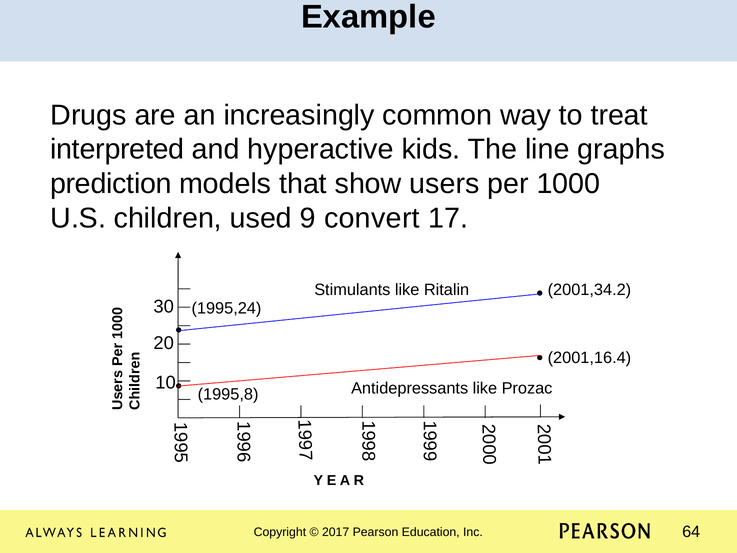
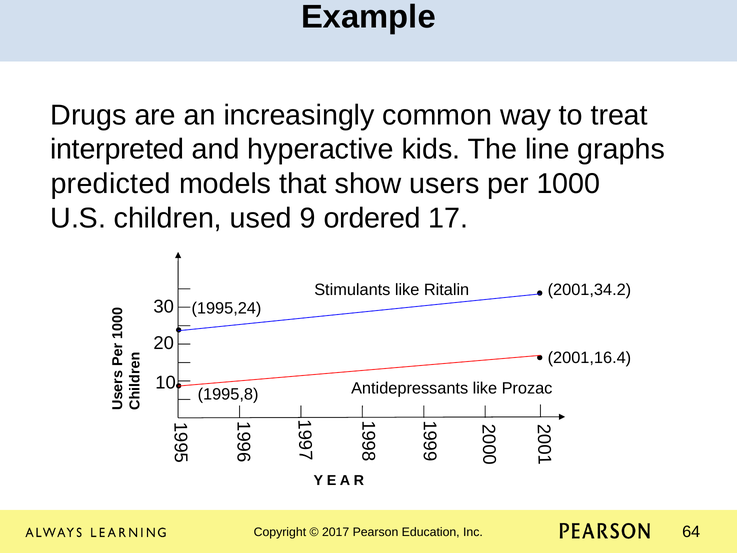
prediction: prediction -> predicted
convert: convert -> ordered
